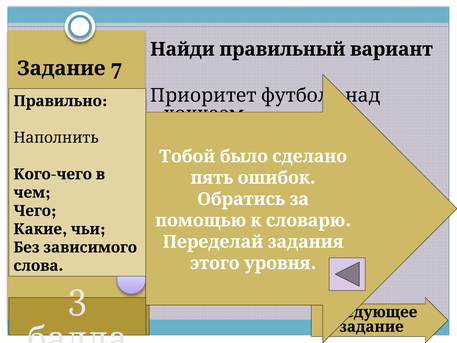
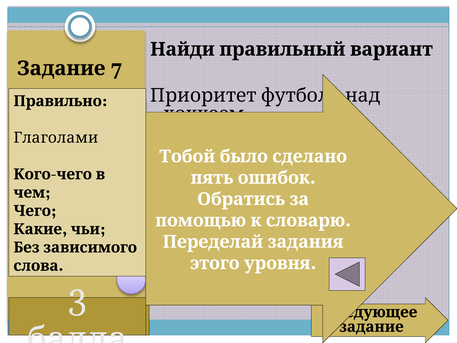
Наполнить: Наполнить -> Глаголами
